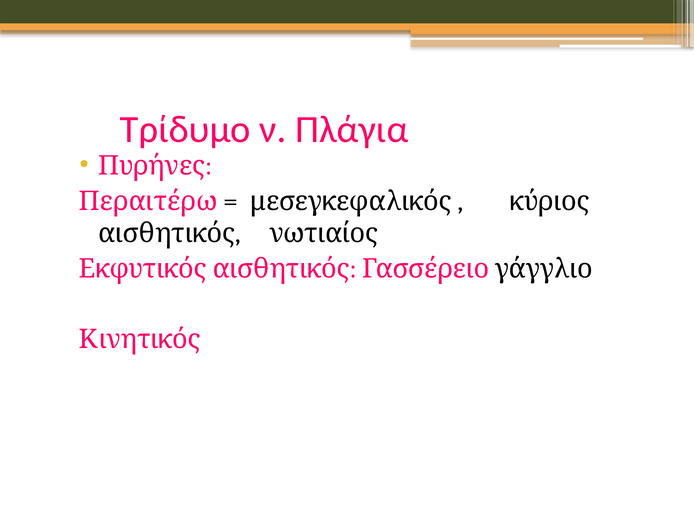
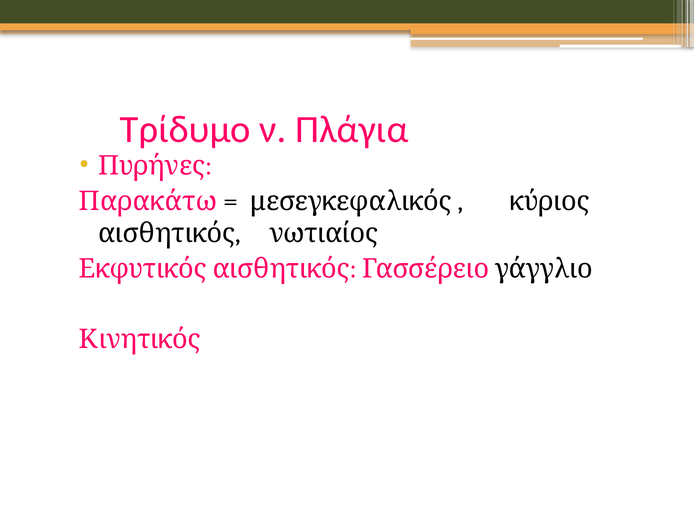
Περαιτέρω: Περαιτέρω -> Παρακάτω
